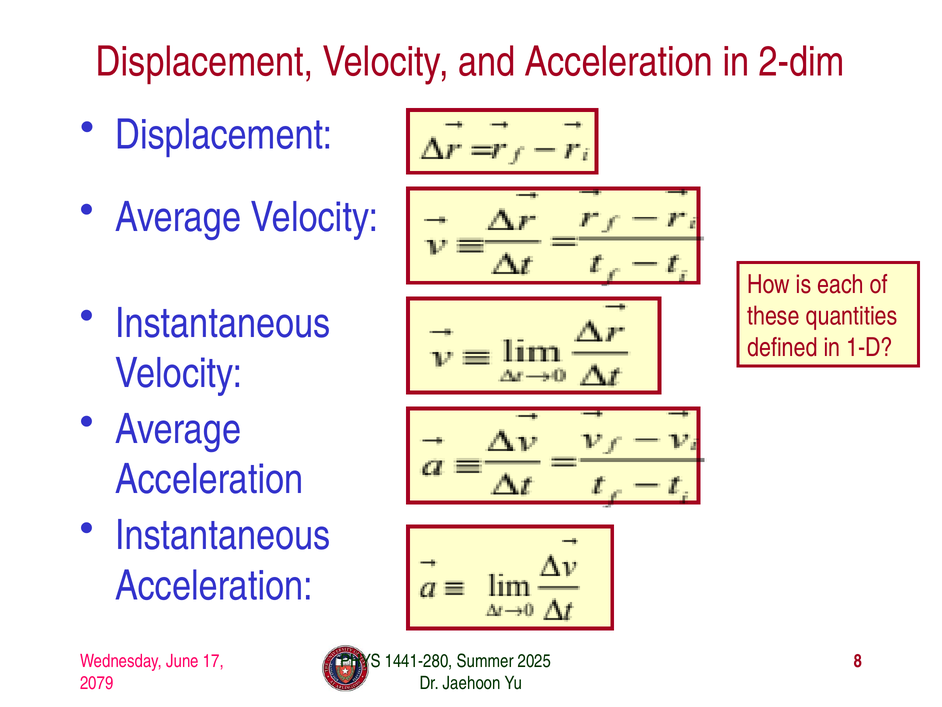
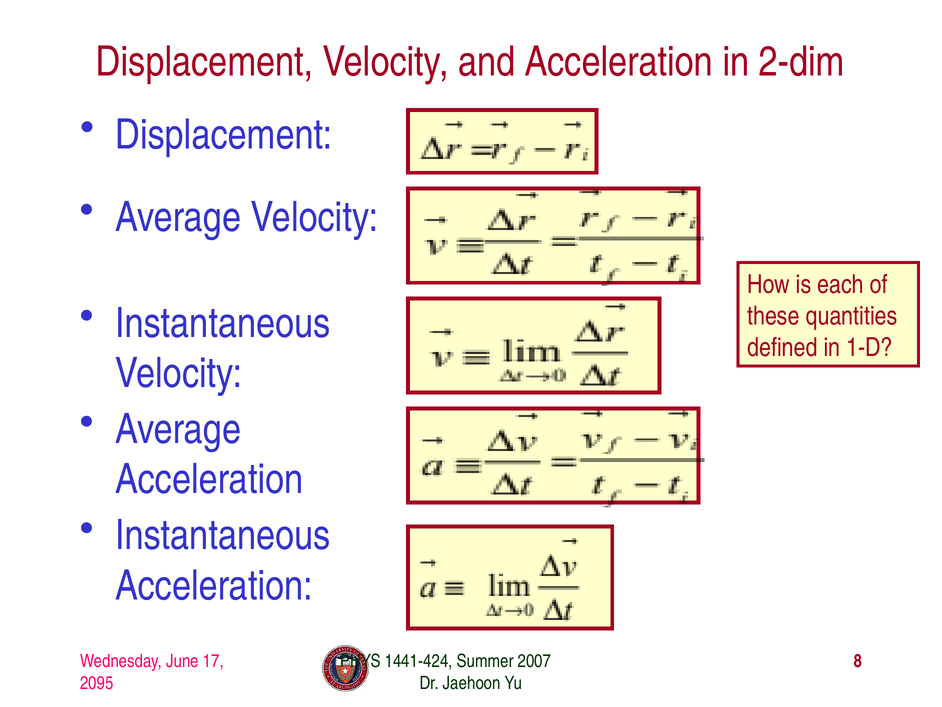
1441-280: 1441-280 -> 1441-424
2025: 2025 -> 2007
2079: 2079 -> 2095
